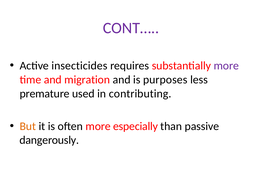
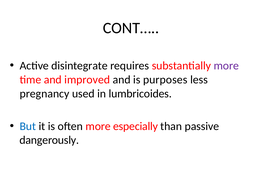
CONT… colour: purple -> black
insecticides: insecticides -> disintegrate
migration: migration -> improved
premature: premature -> pregnancy
contributing: contributing -> lumbricoides
But colour: orange -> blue
